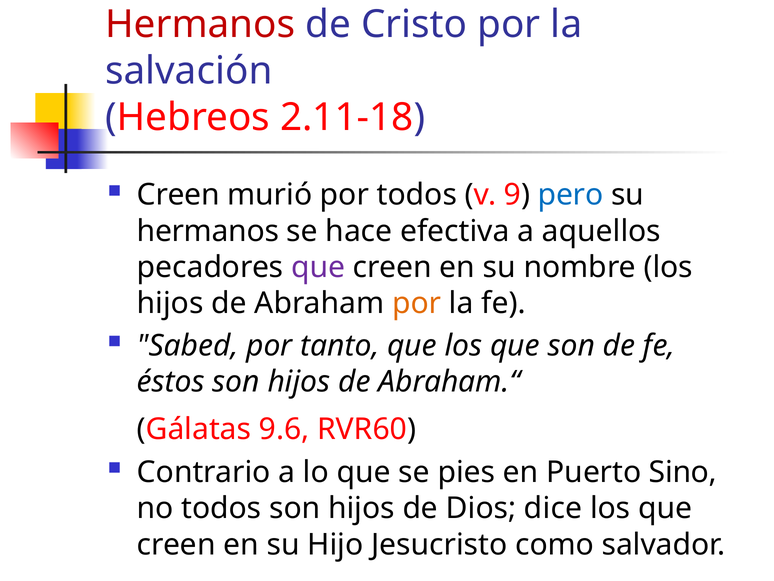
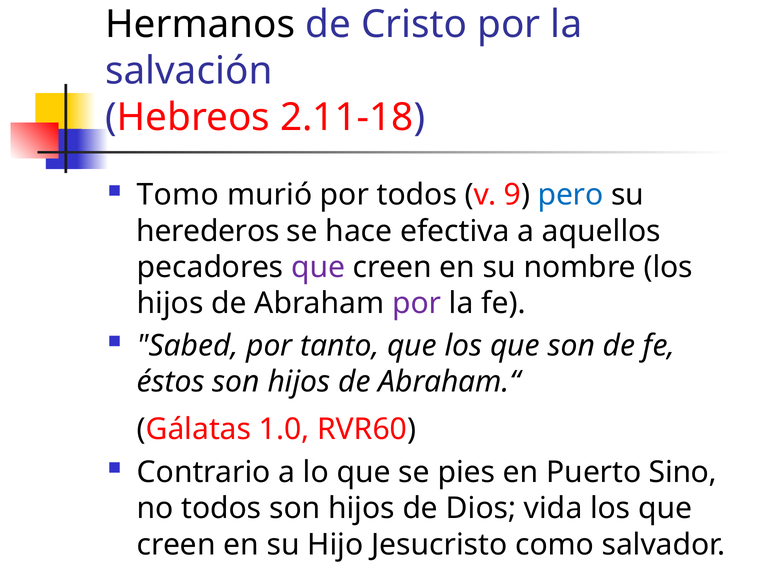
Hermanos at (200, 25) colour: red -> black
Creen at (178, 195): Creen -> Tomo
hermanos at (208, 231): hermanos -> herederos
por at (417, 303) colour: orange -> purple
9.6: 9.6 -> 1.0
dice: dice -> vida
